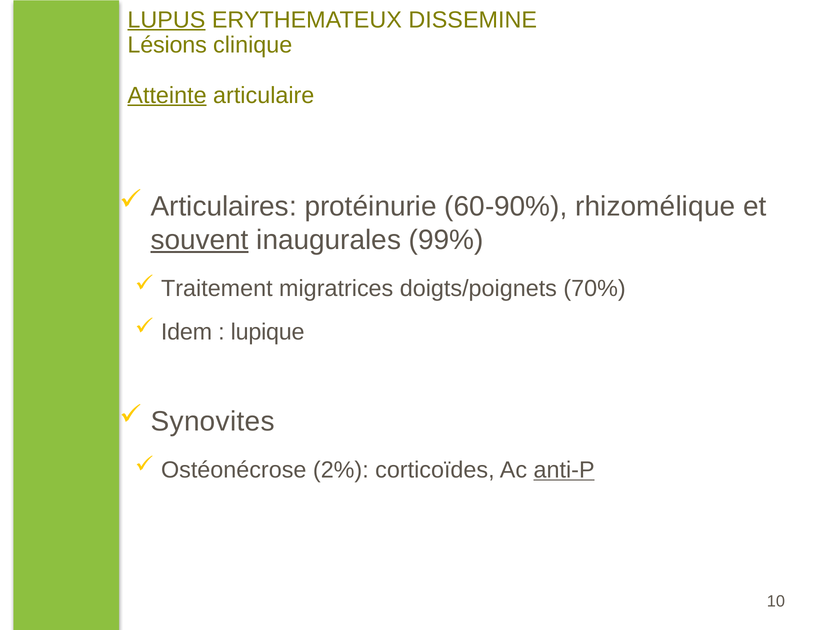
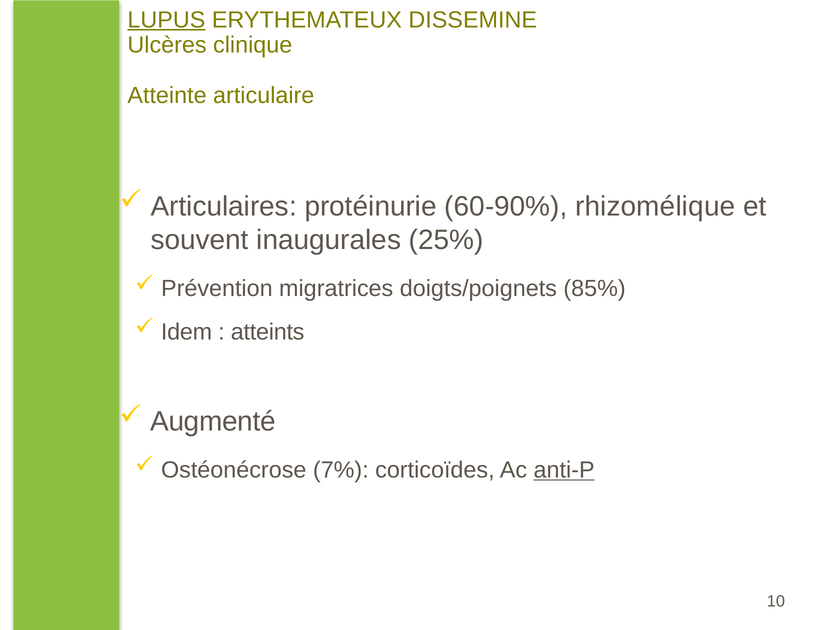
Lésions: Lésions -> Ulcères
Atteinte underline: present -> none
souvent underline: present -> none
99%: 99% -> 25%
Traitement: Traitement -> Prévention
70%: 70% -> 85%
lupique: lupique -> atteints
Synovites: Synovites -> Augmenté
2%: 2% -> 7%
